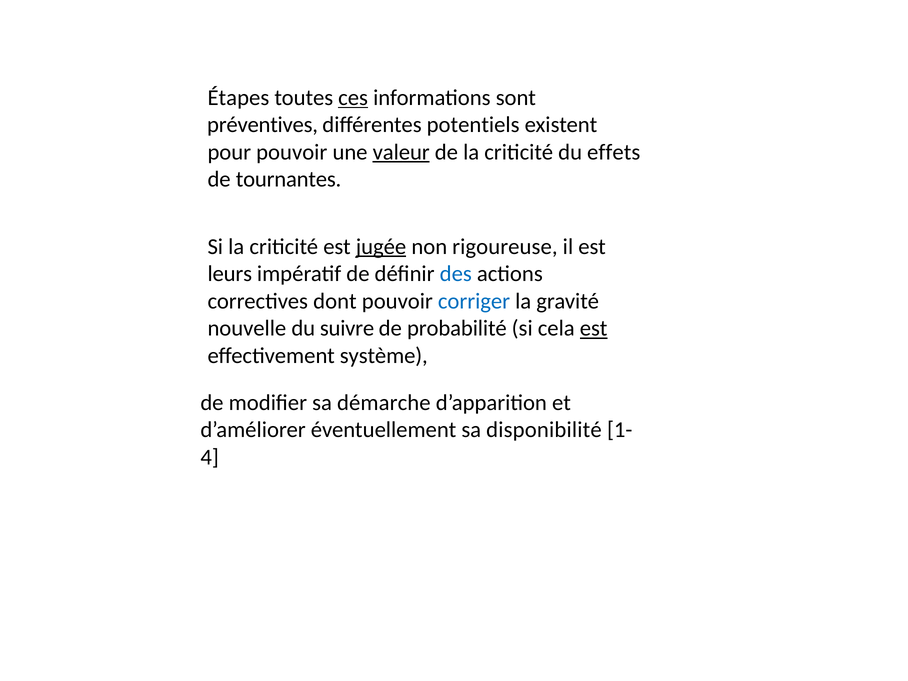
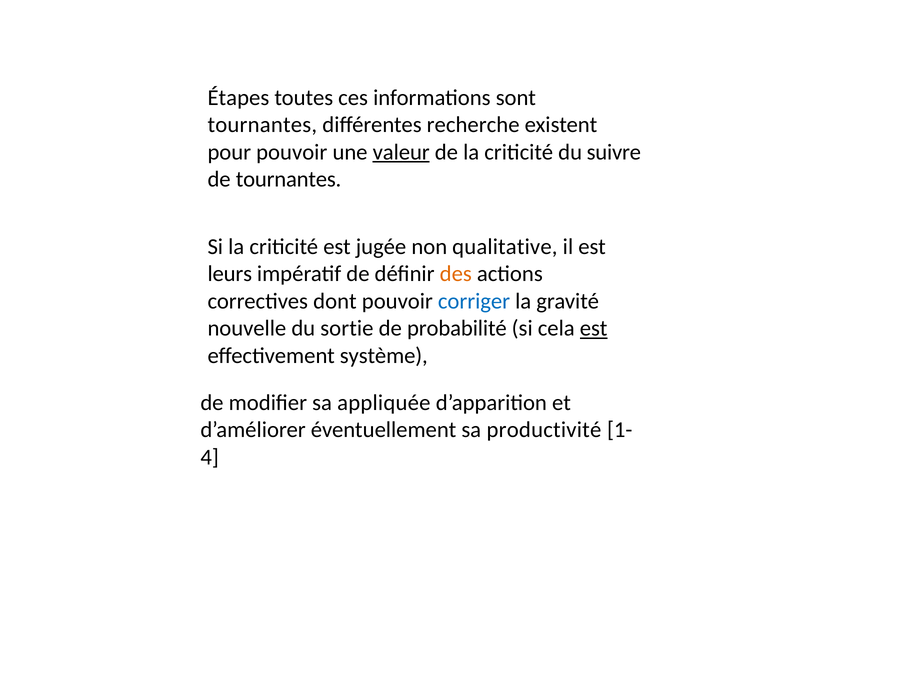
ces underline: present -> none
préventives at (263, 125): préventives -> tournantes
potentiels: potentiels -> recherche
effets: effets -> suivre
jugée underline: present -> none
rigoureuse: rigoureuse -> qualitative
des colour: blue -> orange
suivre: suivre -> sortie
démarche: démarche -> appliquée
disponibilité: disponibilité -> productivité
